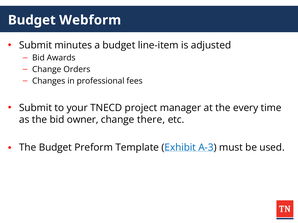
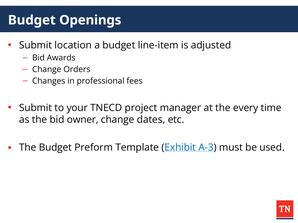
Webform: Webform -> Openings
minutes: minutes -> location
there: there -> dates
